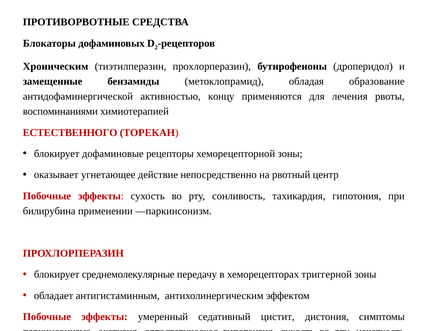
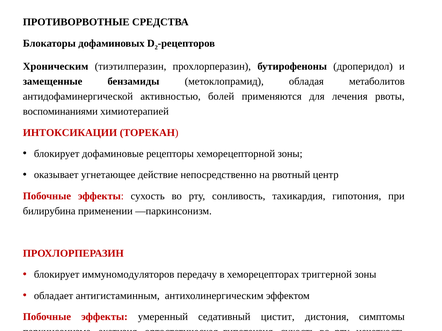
образование: образование -> метаболитов
концу: концу -> болей
ЕСТЕСТВЕННОГО: ЕСТЕСТВЕННОГО -> ИНТОКСИКАЦИИ
среднемолекулярные: среднемолекулярные -> иммуномодуляторов
